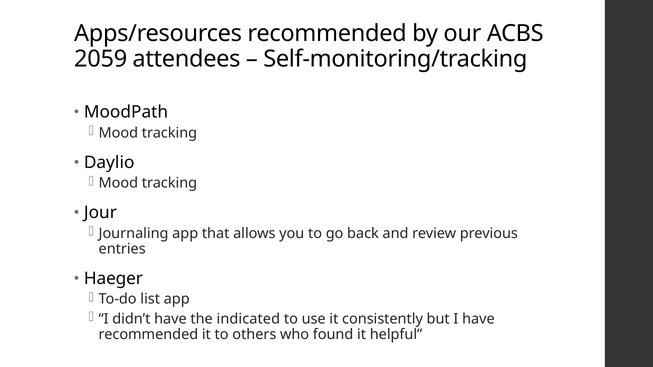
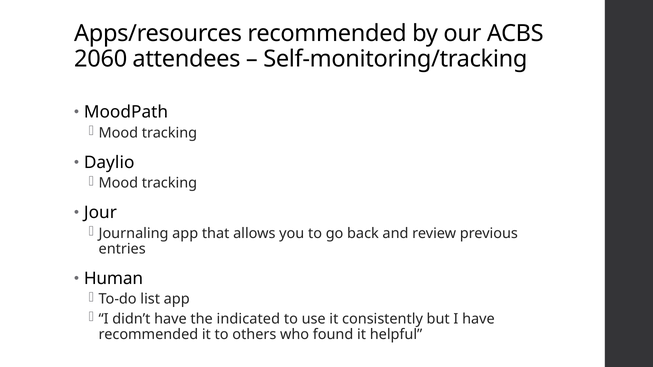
2059: 2059 -> 2060
Haeger: Haeger -> Human
